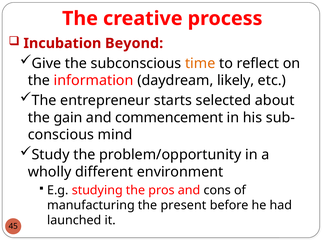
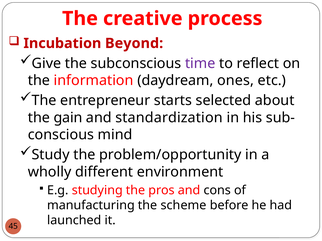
time colour: orange -> purple
likely: likely -> ones
commencement: commencement -> standardization
present: present -> scheme
